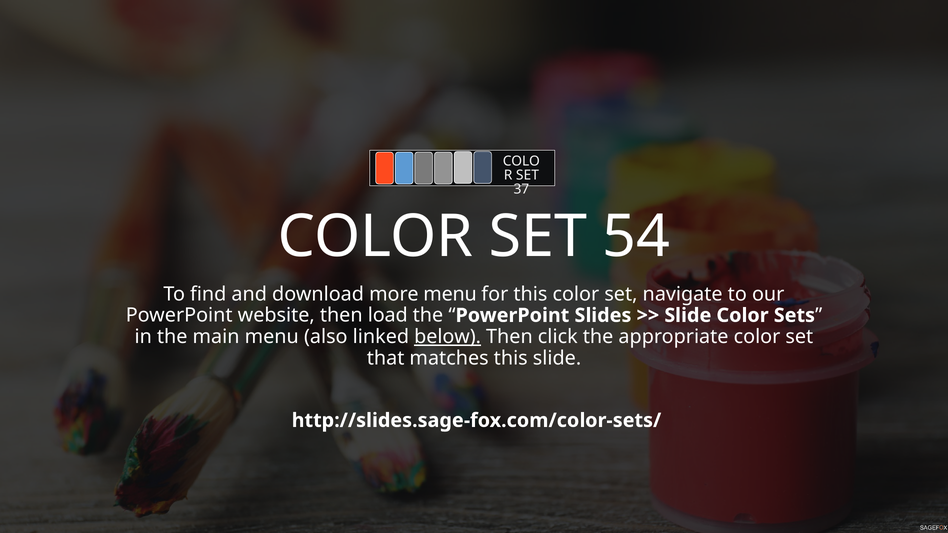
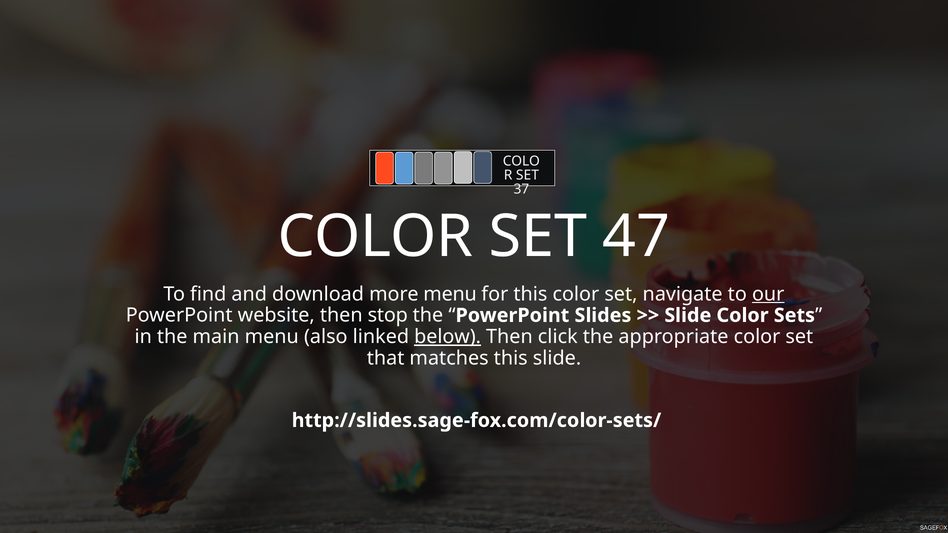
54: 54 -> 47
our underline: none -> present
load: load -> stop
